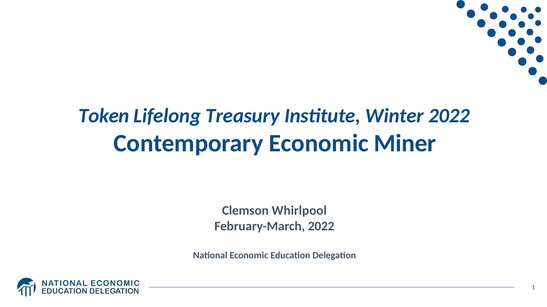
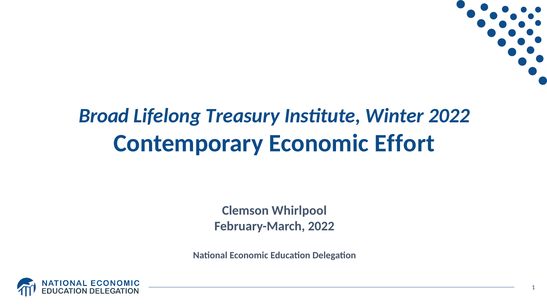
Token: Token -> Broad
Miner: Miner -> Effort
